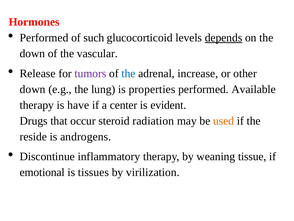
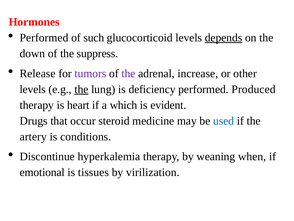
vascular: vascular -> suppress
the at (128, 73) colour: blue -> purple
down at (33, 89): down -> levels
the at (81, 89) underline: none -> present
properties: properties -> deficiency
Available: Available -> Produced
have: have -> heart
center: center -> which
radiation: radiation -> medicine
used colour: orange -> blue
reside: reside -> artery
androgens: androgens -> conditions
inflammatory: inflammatory -> hyperkalemia
tissue: tissue -> when
